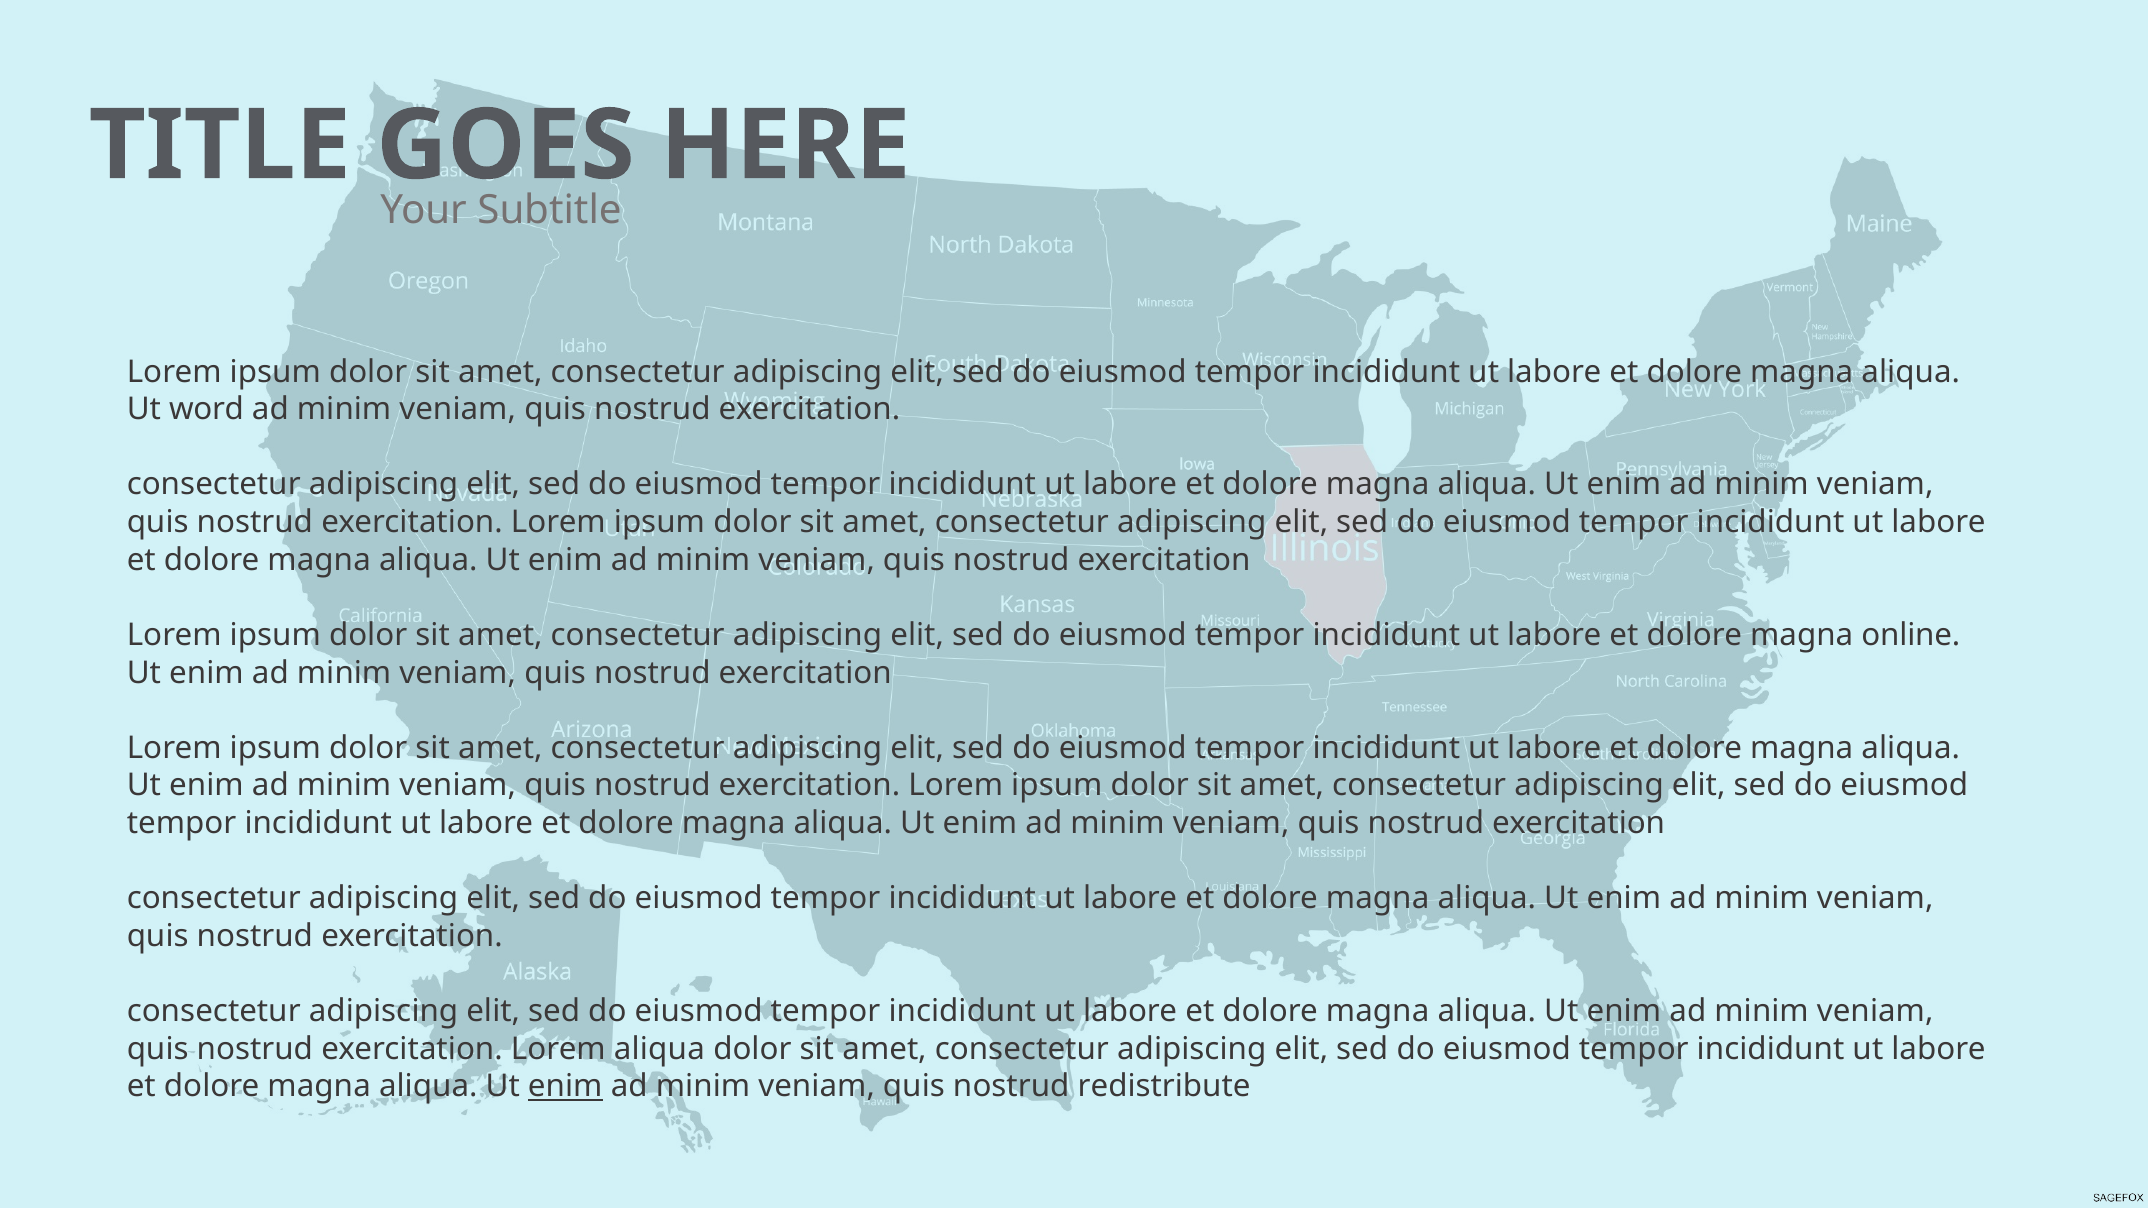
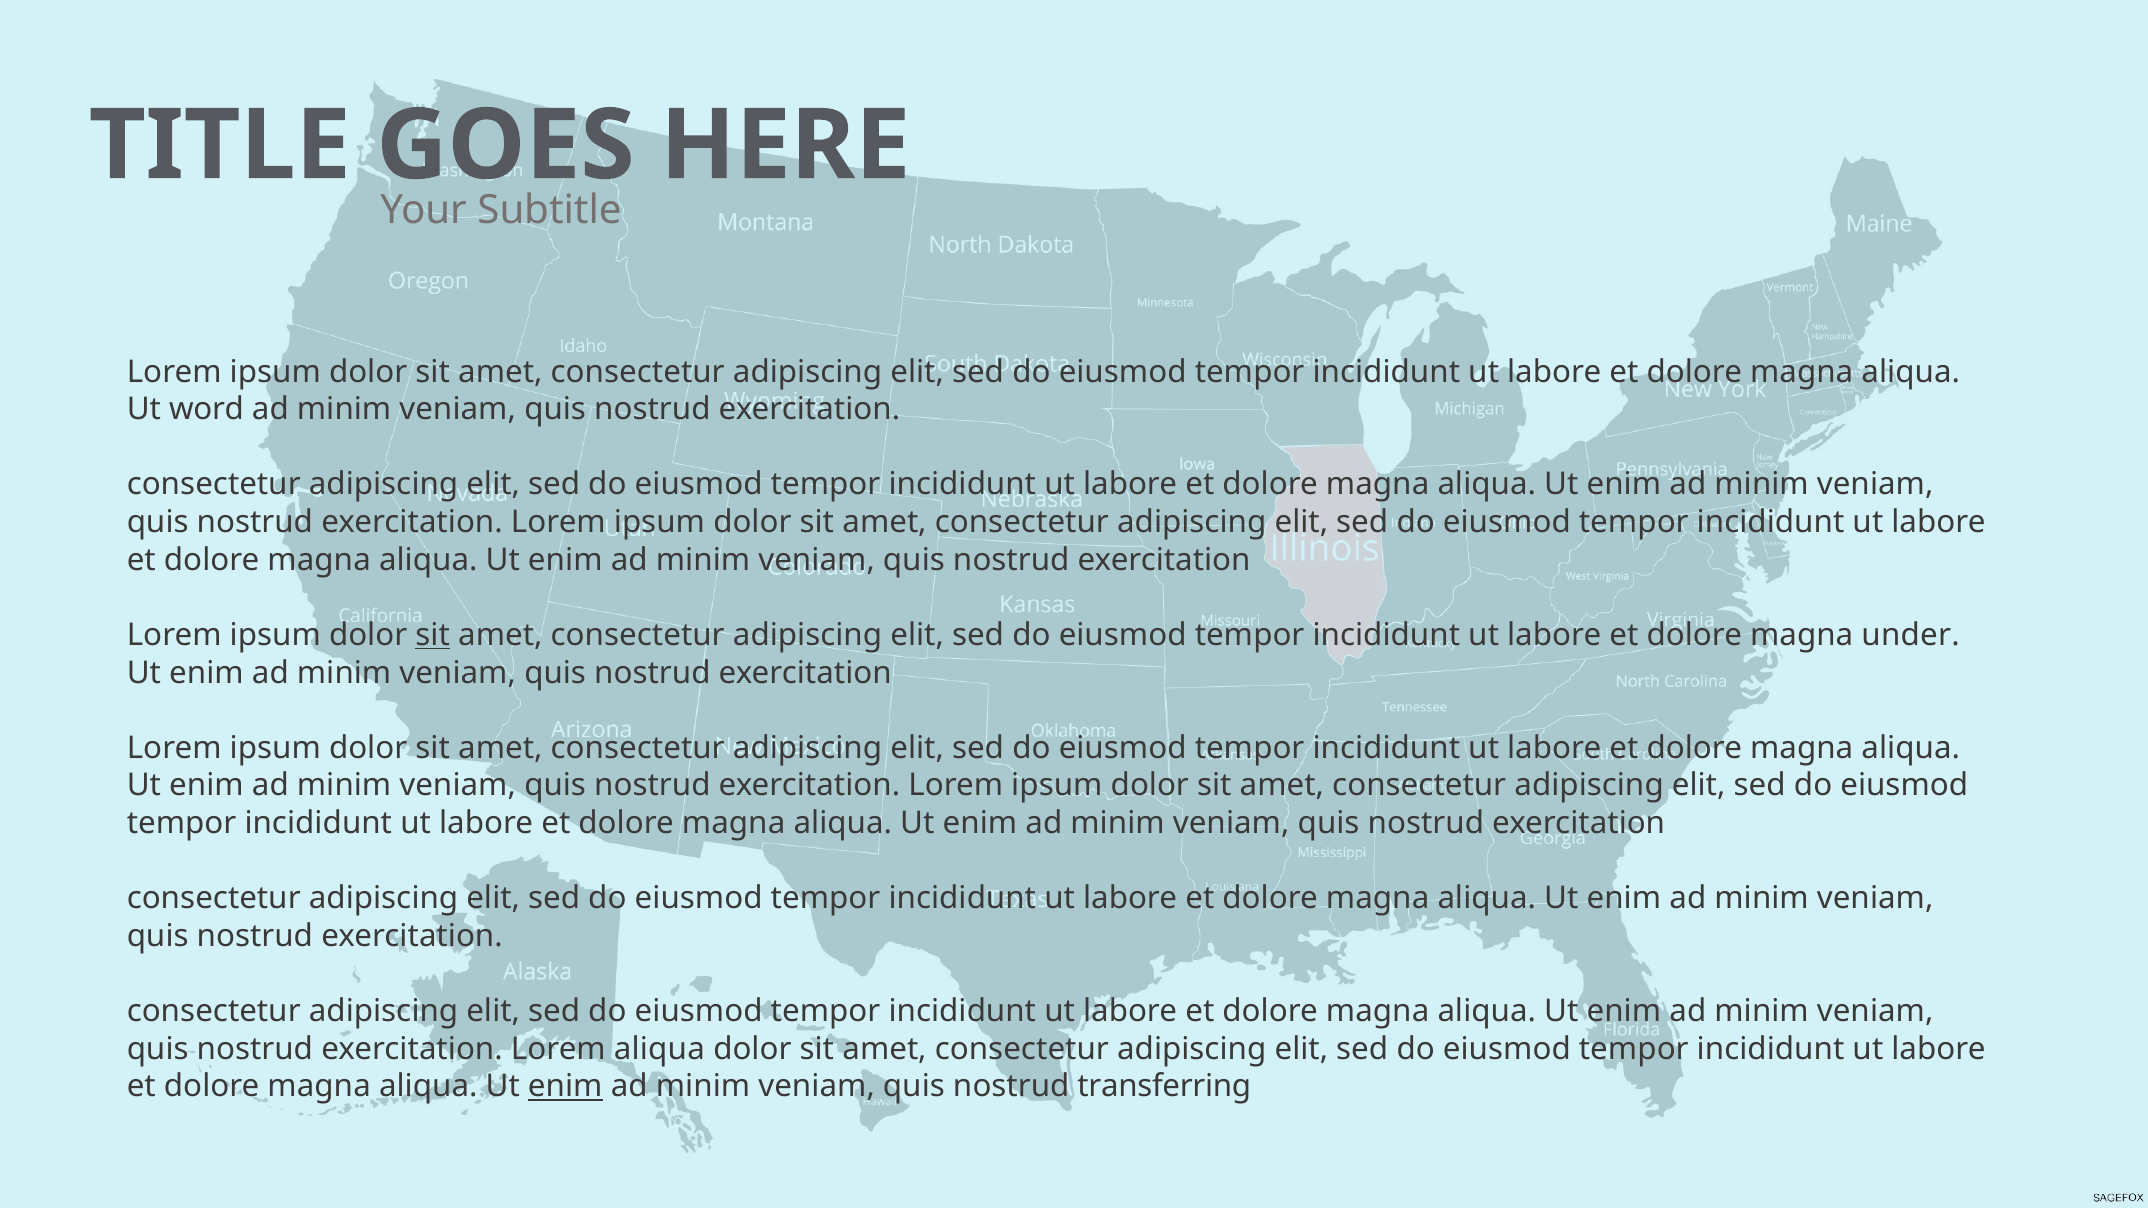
sit at (433, 635) underline: none -> present
online: online -> under
redistribute: redistribute -> transferring
